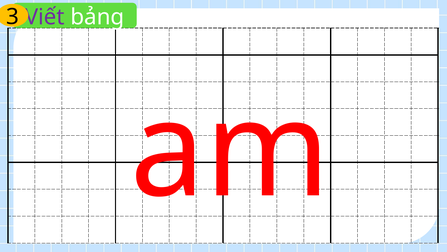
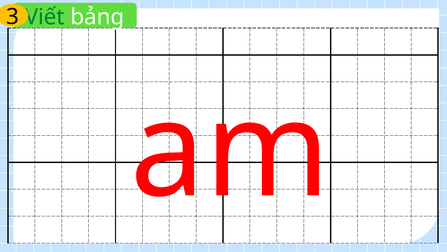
Viết colour: purple -> green
